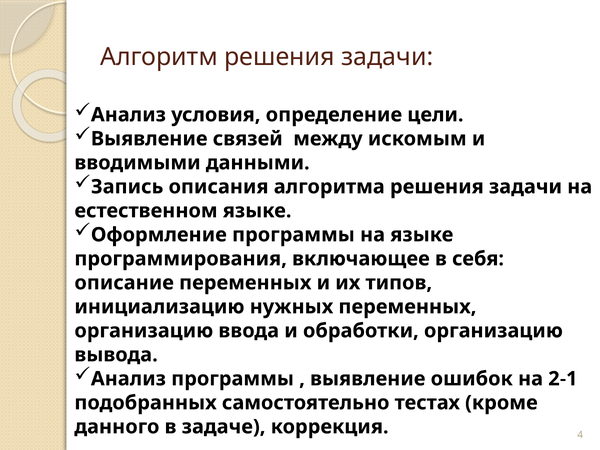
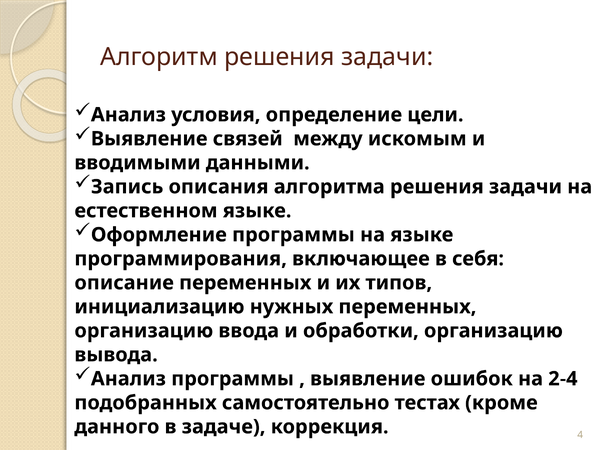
2-1: 2-1 -> 2-4
